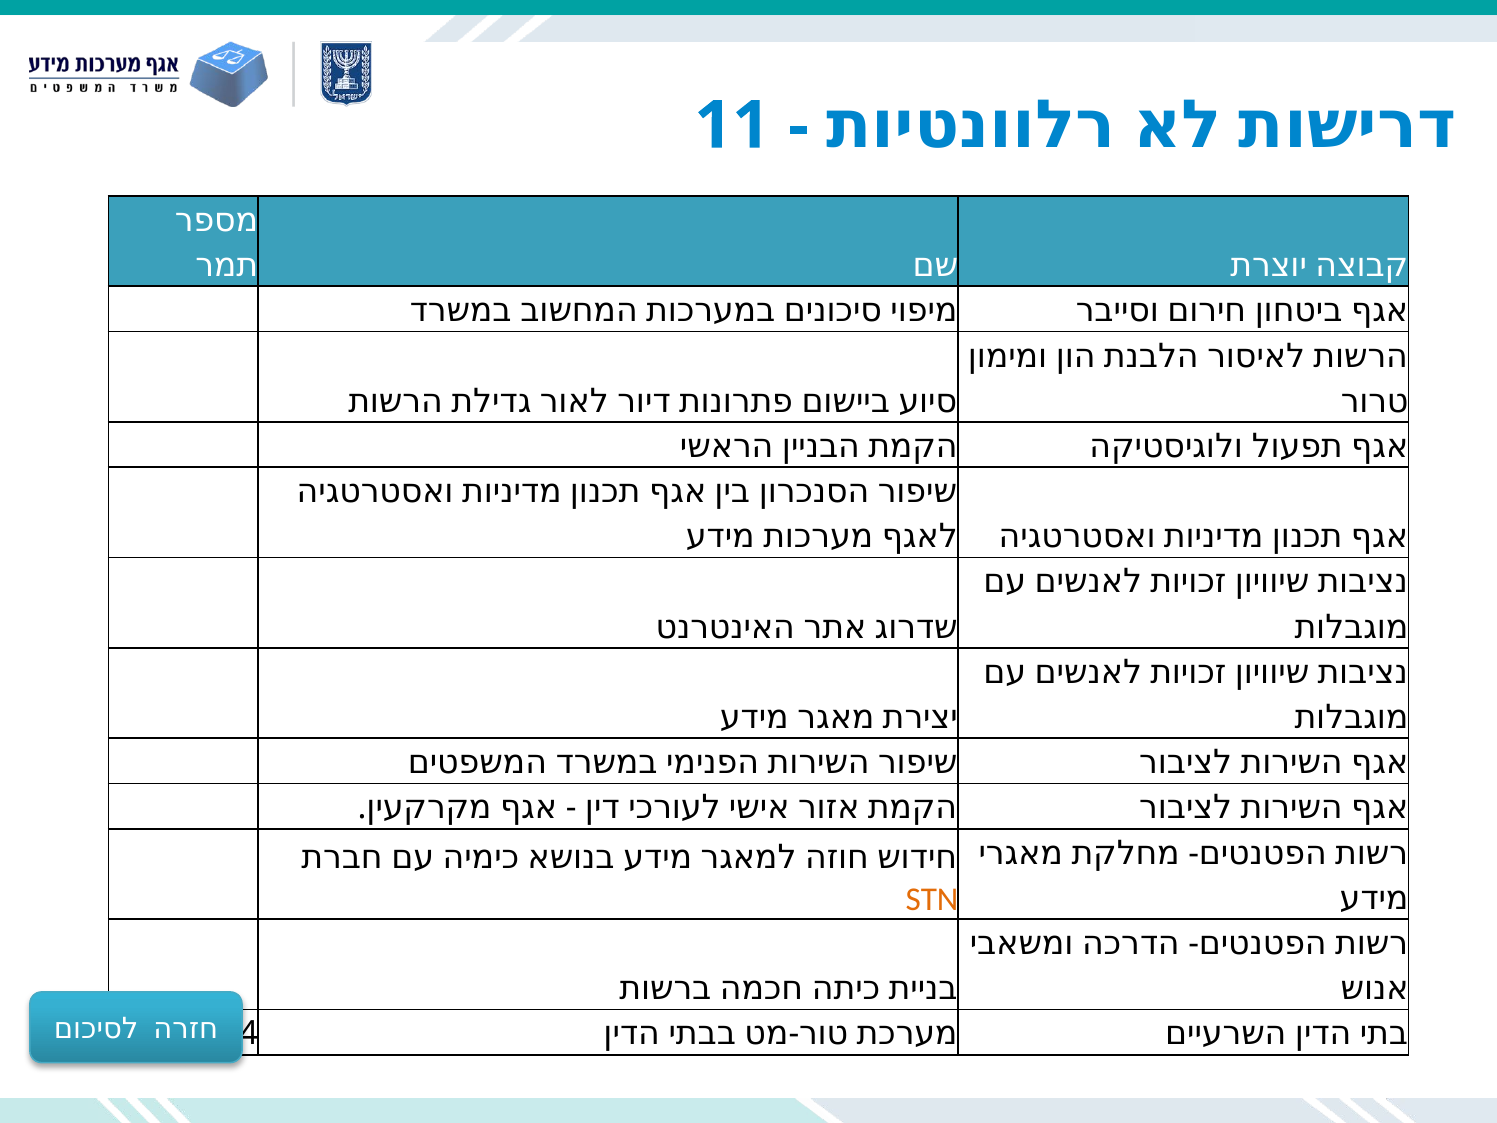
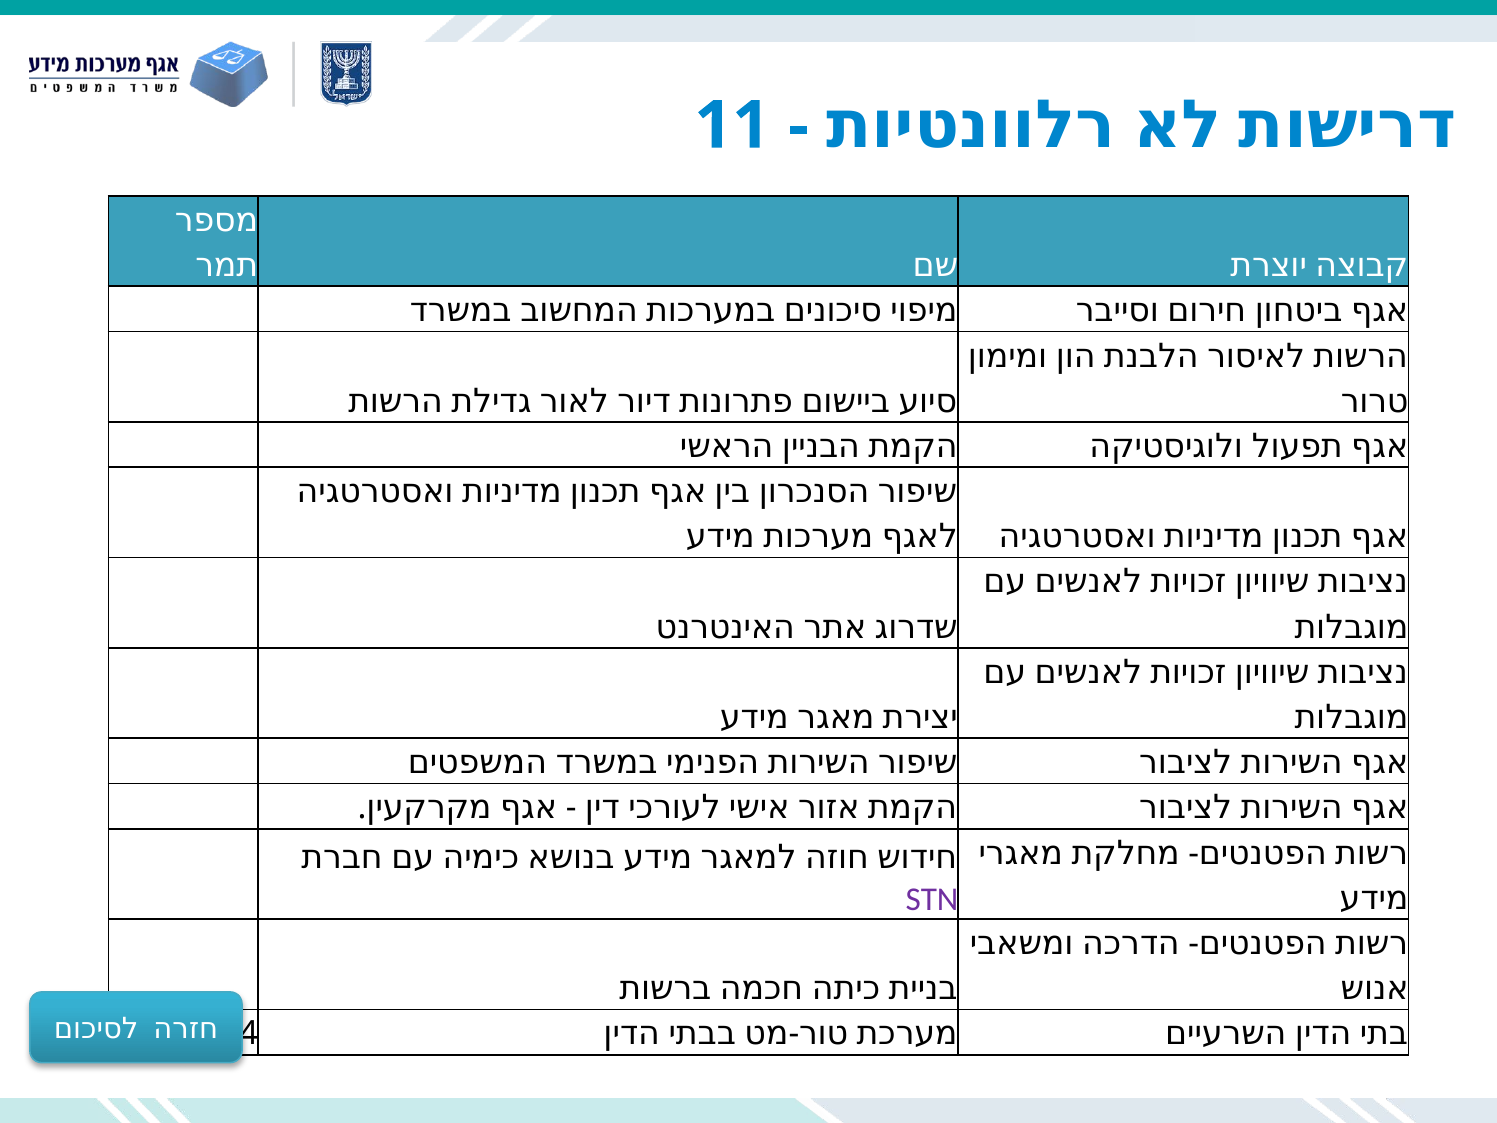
STN colour: orange -> purple
